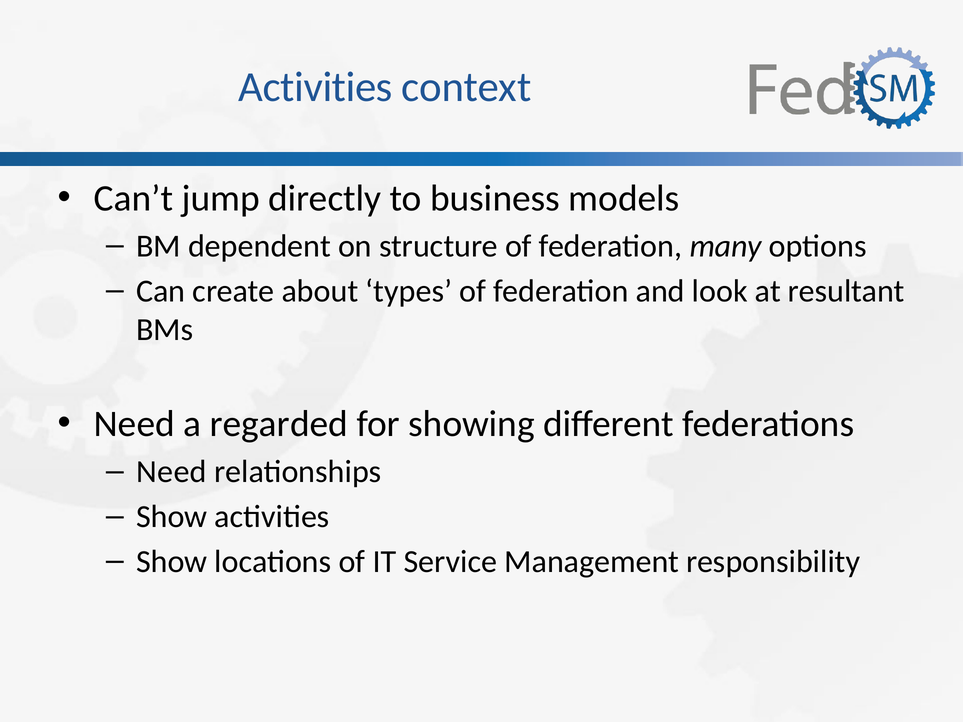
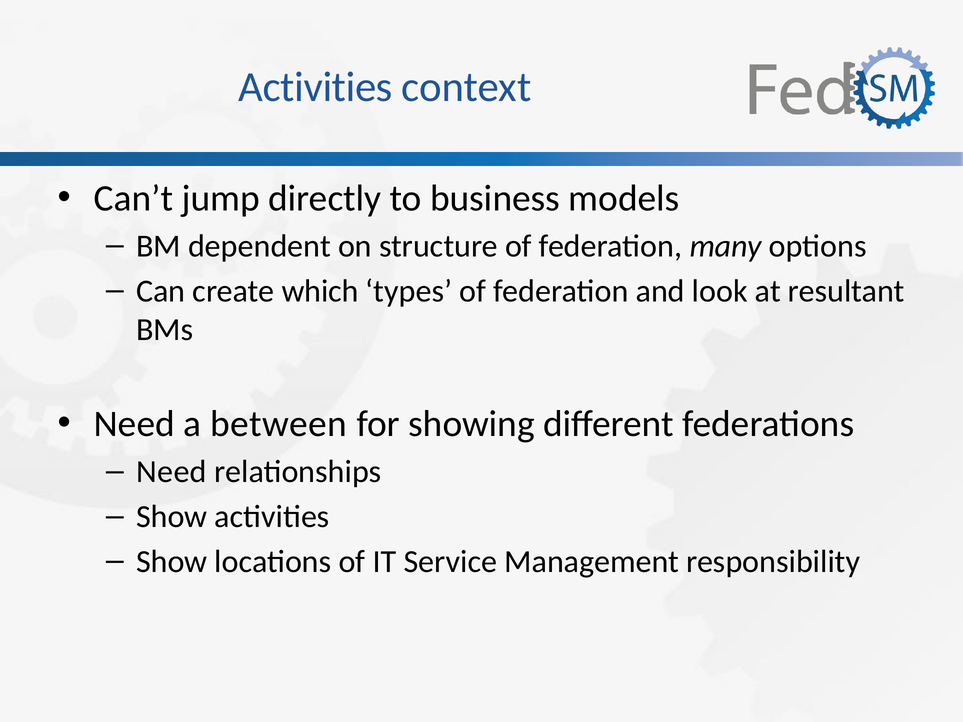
about: about -> which
regarded: regarded -> between
